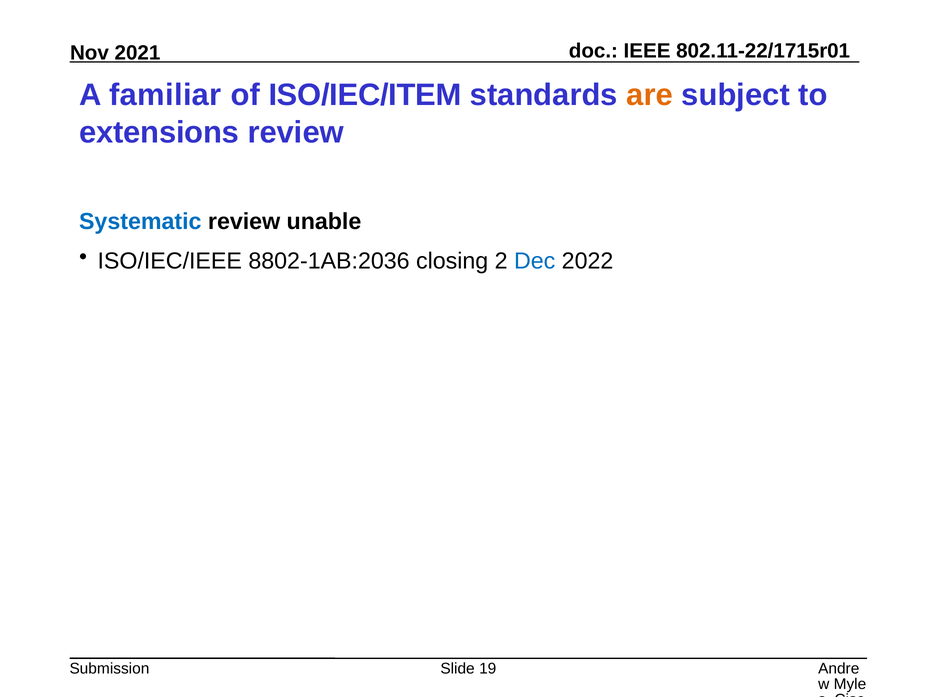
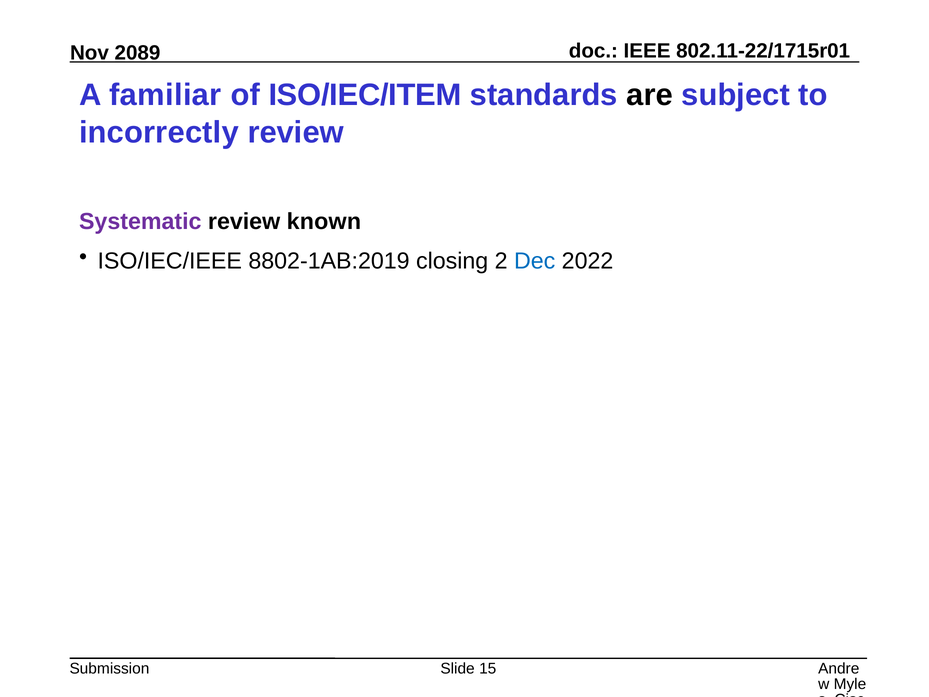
2021: 2021 -> 2089
are colour: orange -> black
extensions: extensions -> incorrectly
Systematic colour: blue -> purple
unable: unable -> known
8802-1AB:2036: 8802-1AB:2036 -> 8802-1AB:2019
19: 19 -> 15
